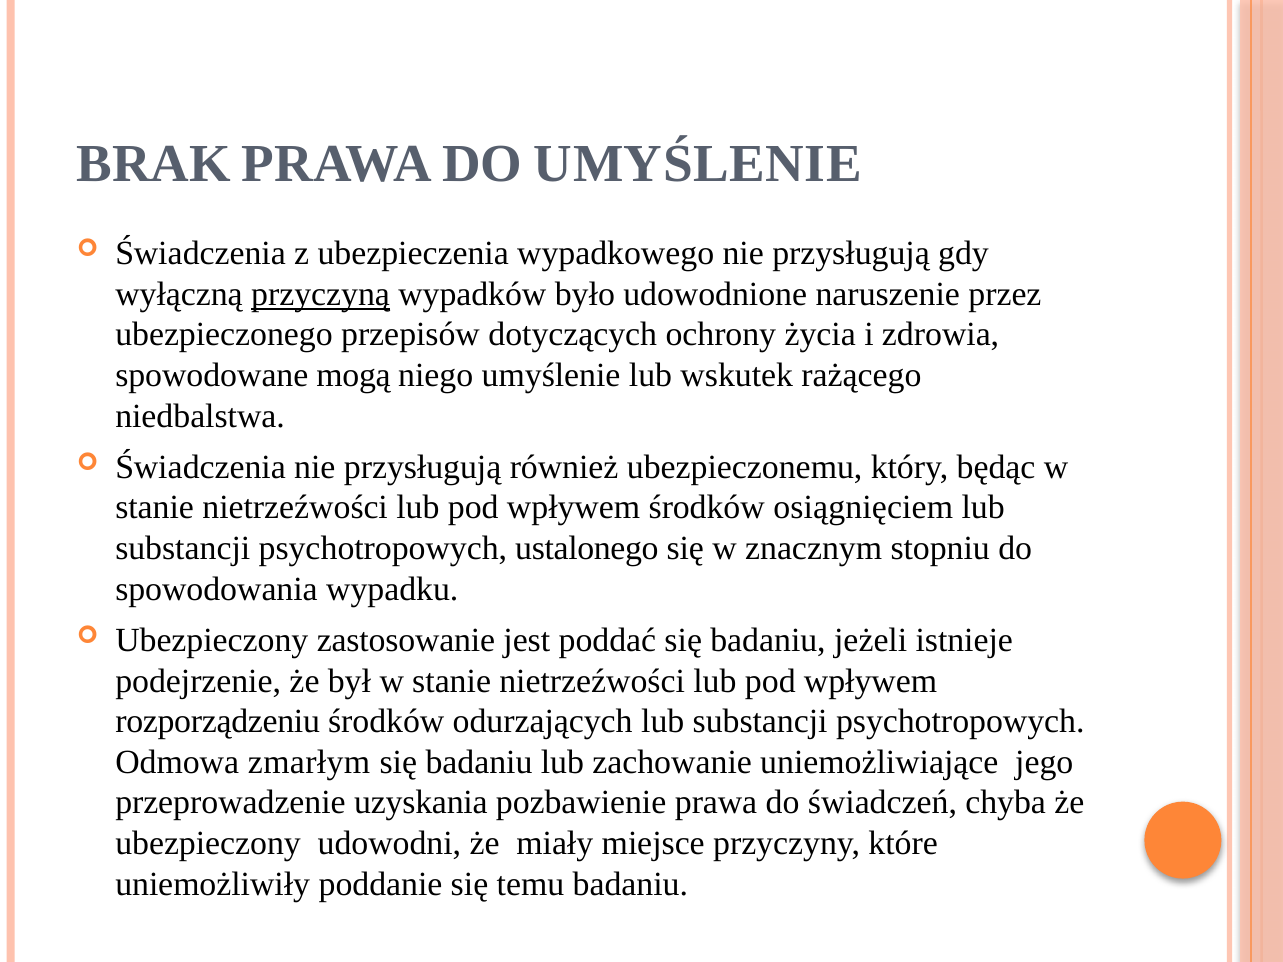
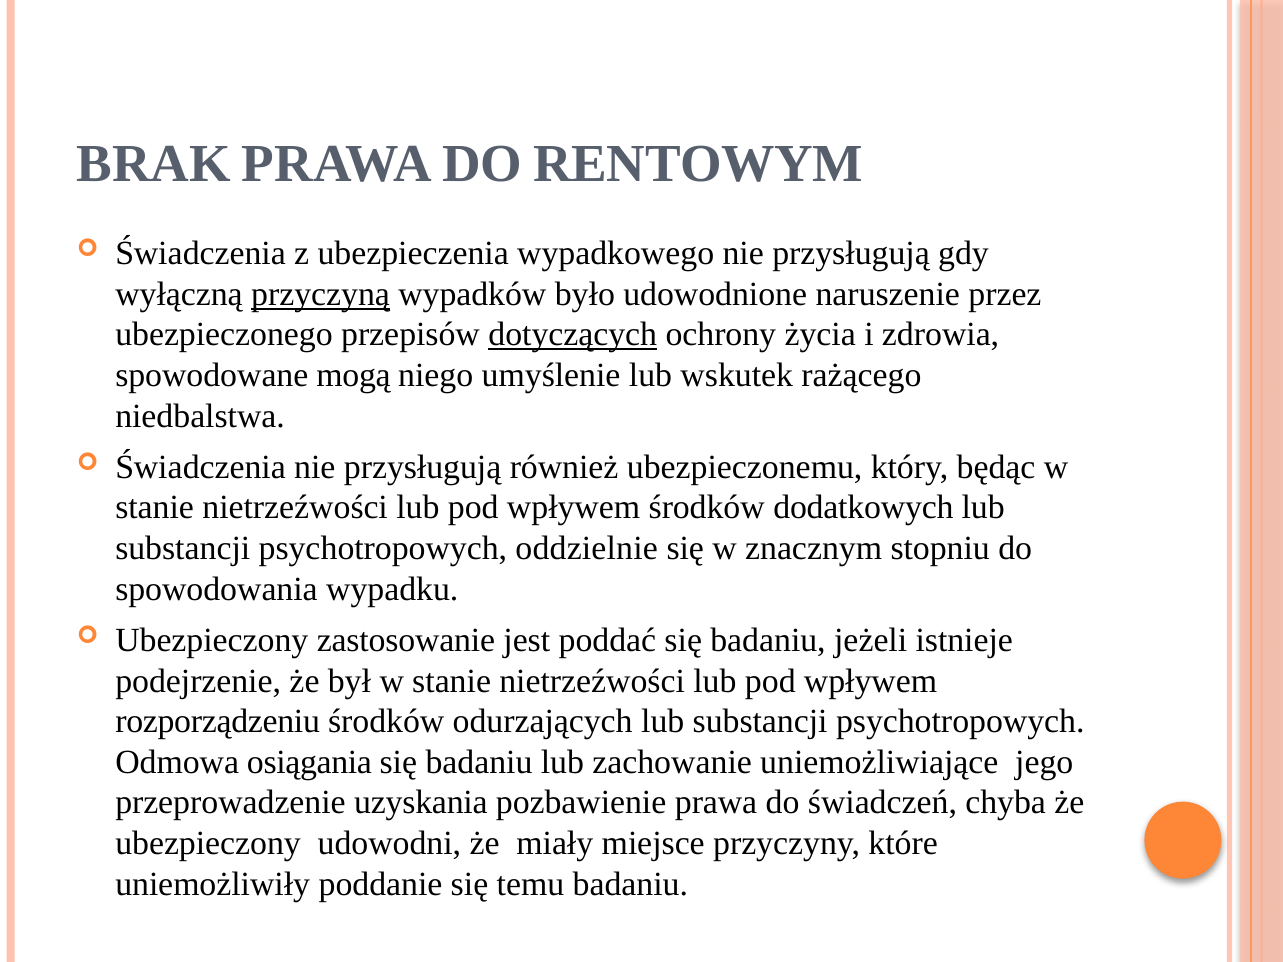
DO UMYŚLENIE: UMYŚLENIE -> RENTOWYM
dotyczących underline: none -> present
osiągnięciem: osiągnięciem -> dodatkowych
ustalonego: ustalonego -> oddzielnie
zmarłym: zmarłym -> osiągania
